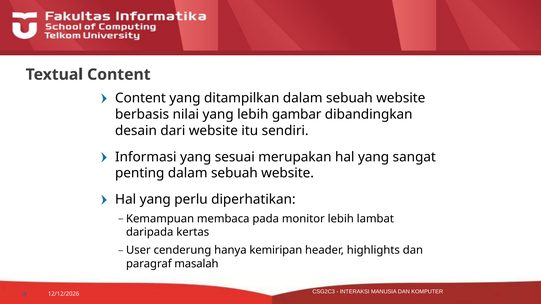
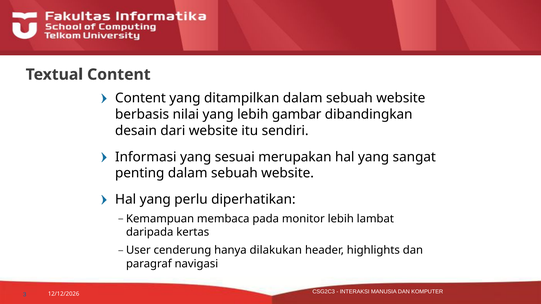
kemiripan: kemiripan -> dilakukan
masalah: masalah -> navigasi
